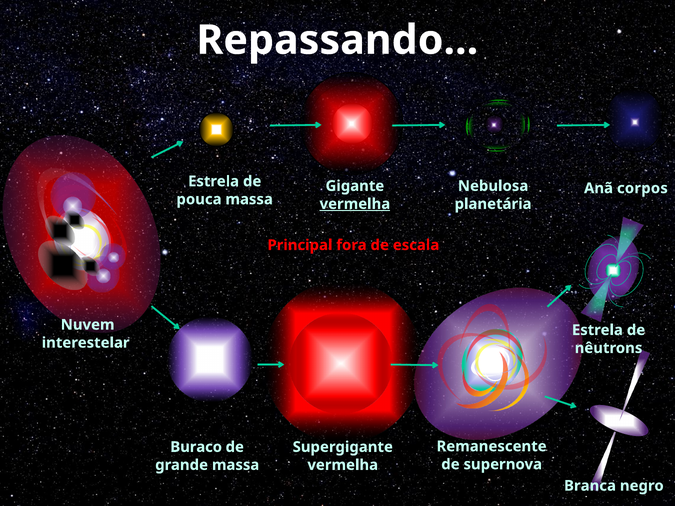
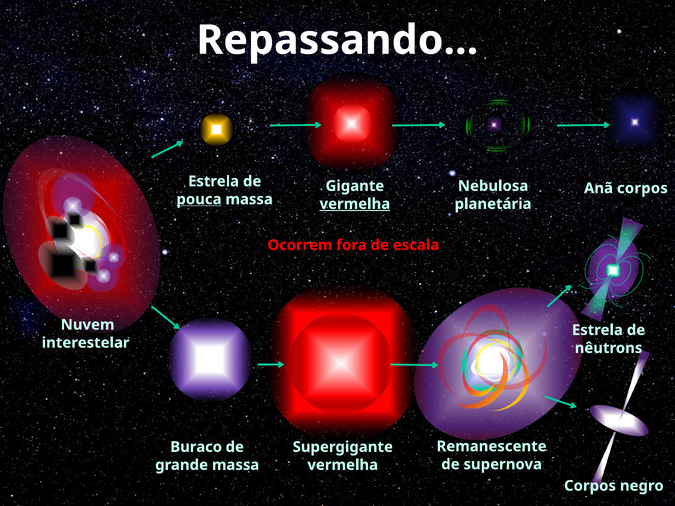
pouca underline: none -> present
Principal: Principal -> Ocorrem
Branca at (590, 486): Branca -> Corpos
